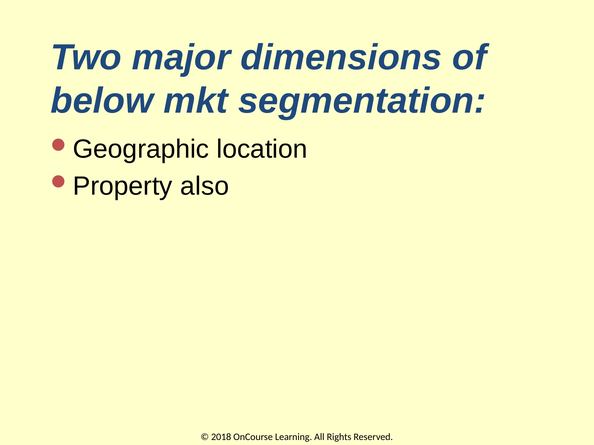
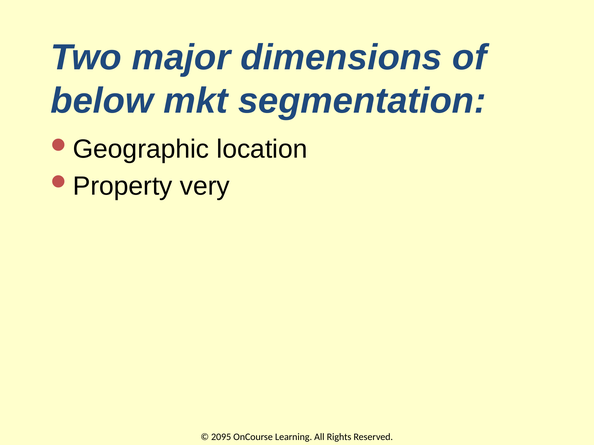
also: also -> very
2018: 2018 -> 2095
